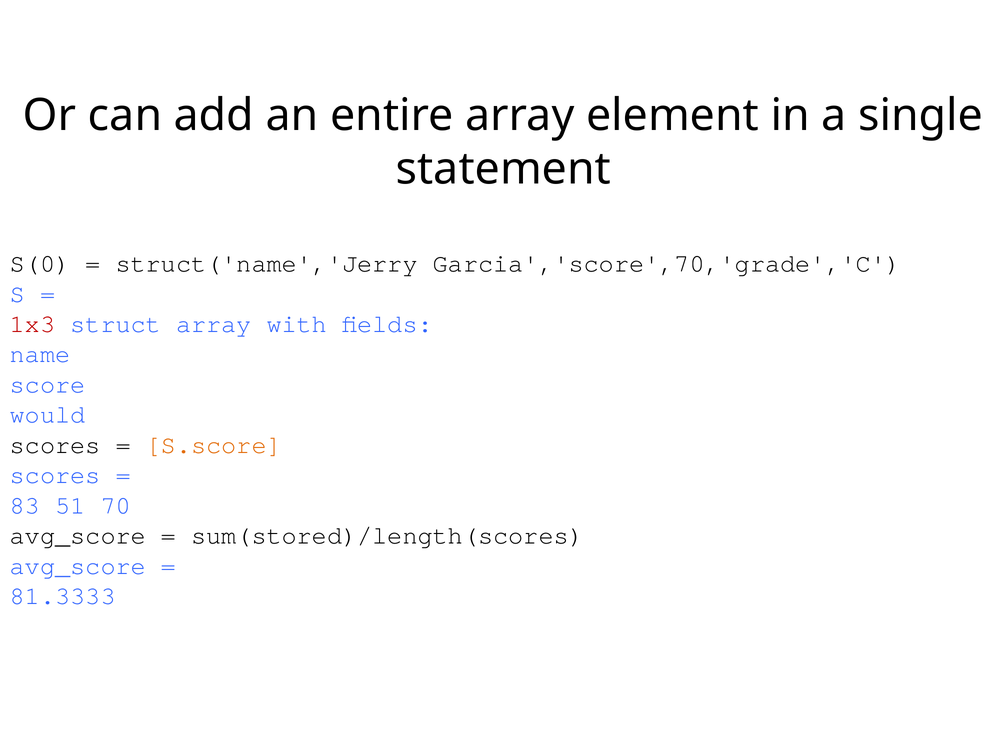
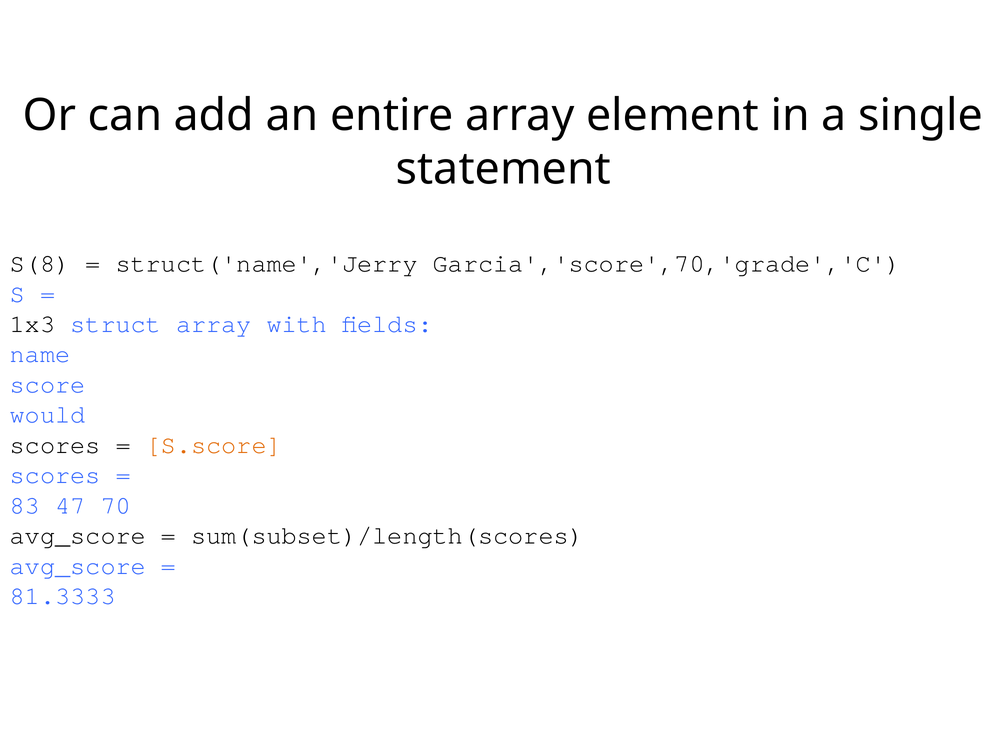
S(0: S(0 -> S(8
1x3 colour: red -> black
51: 51 -> 47
sum(stored)/length(scores: sum(stored)/length(scores -> sum(subset)/length(scores
